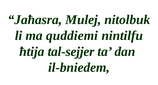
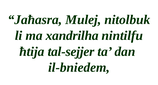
quddiemi: quddiemi -> xandrilha
